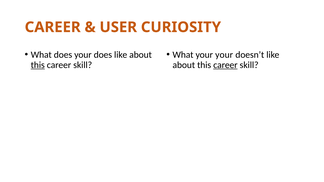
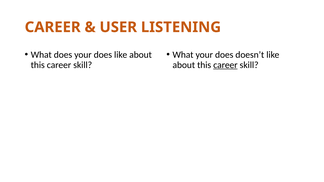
CURIOSITY: CURIOSITY -> LISTENING
What your your: your -> does
this at (38, 65) underline: present -> none
